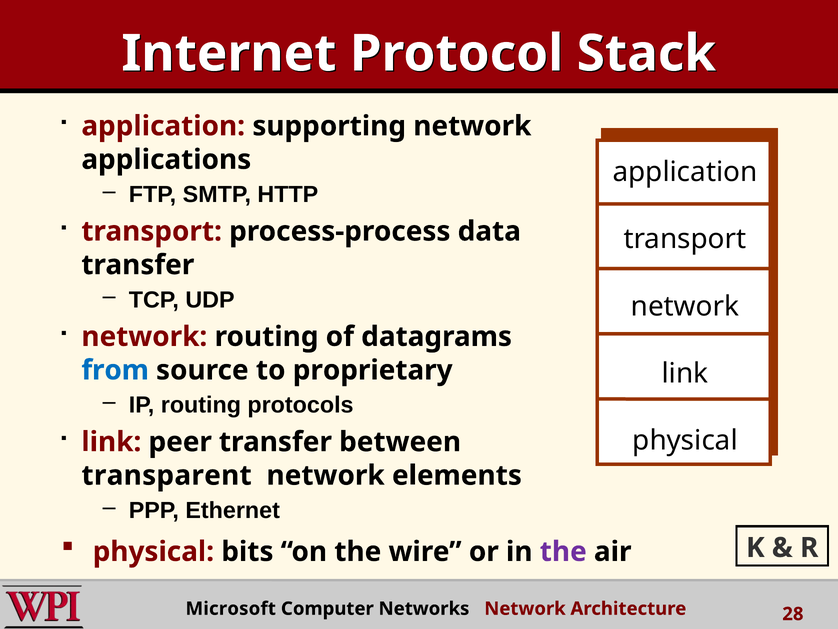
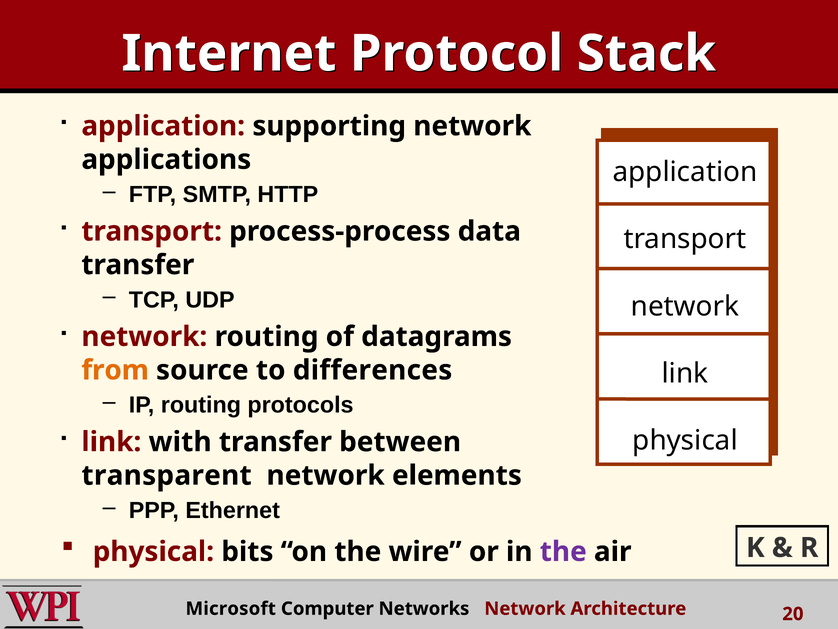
from colour: blue -> orange
proprietary: proprietary -> differences
peer: peer -> with
28: 28 -> 20
